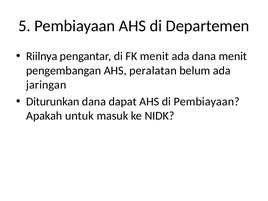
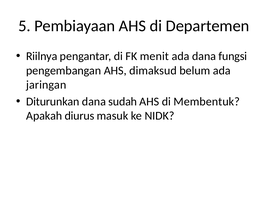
dana menit: menit -> fungsi
peralatan: peralatan -> dimaksud
dapat: dapat -> sudah
di Pembiayaan: Pembiayaan -> Membentuk
untuk: untuk -> diurus
